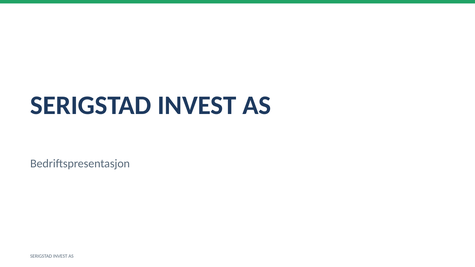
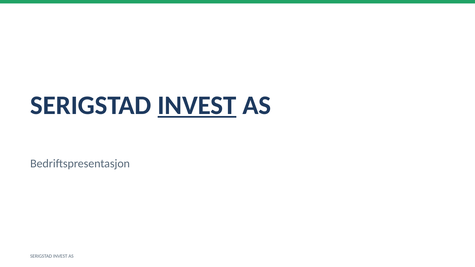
INVEST at (197, 105) underline: none -> present
